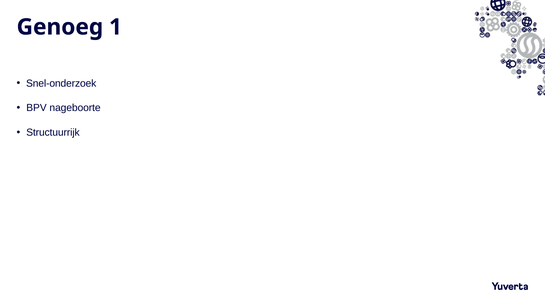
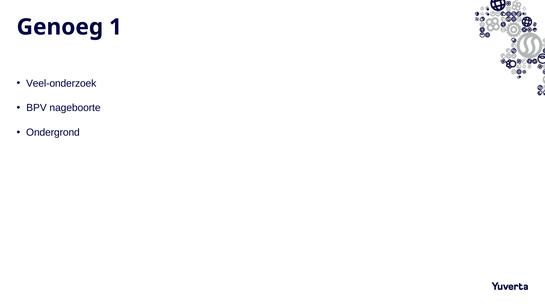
Snel-onderzoek: Snel-onderzoek -> Veel-onderzoek
Structuurrijk: Structuurrijk -> Ondergrond
